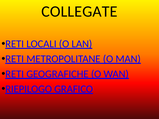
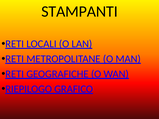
COLLEGATE: COLLEGATE -> STAMPANTI
